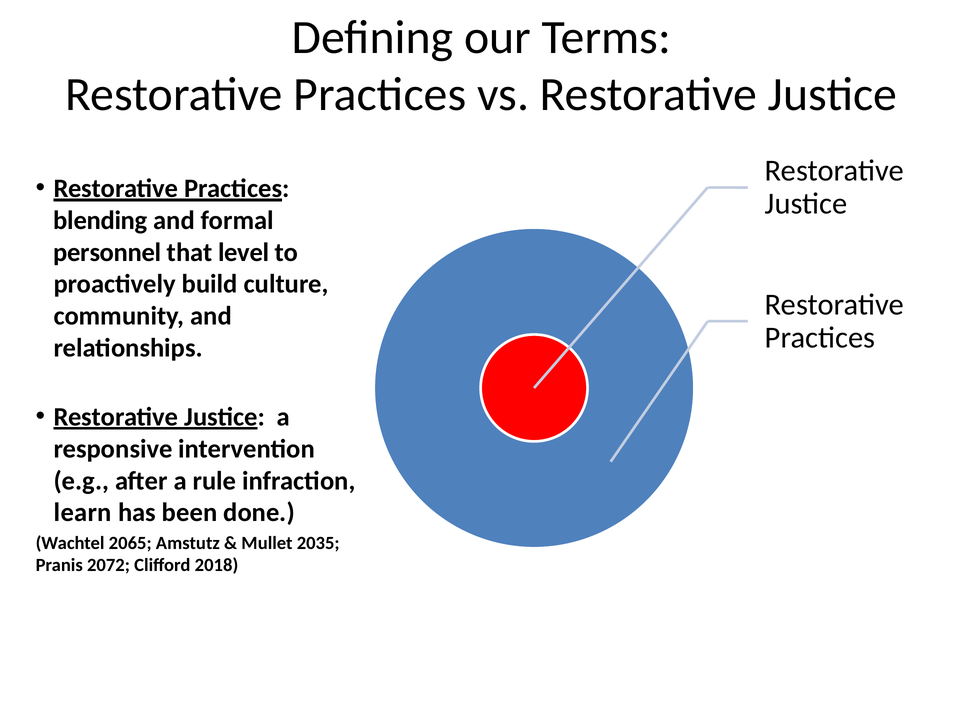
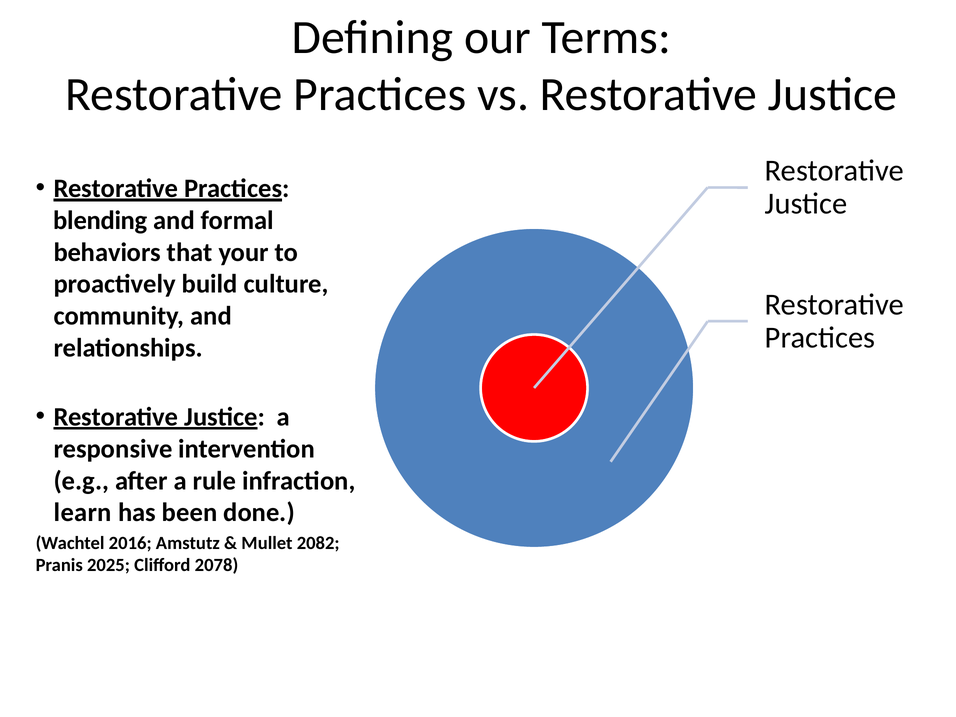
personnel: personnel -> behaviors
level: level -> your
2065: 2065 -> 2016
2035: 2035 -> 2082
2072: 2072 -> 2025
2018: 2018 -> 2078
